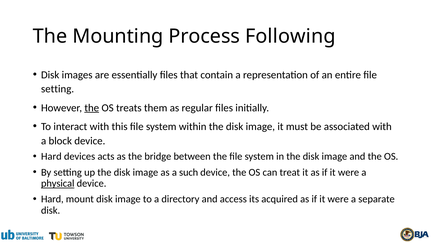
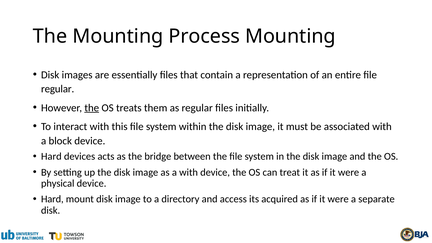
Process Following: Following -> Mounting
setting at (58, 89): setting -> regular
a such: such -> with
physical underline: present -> none
